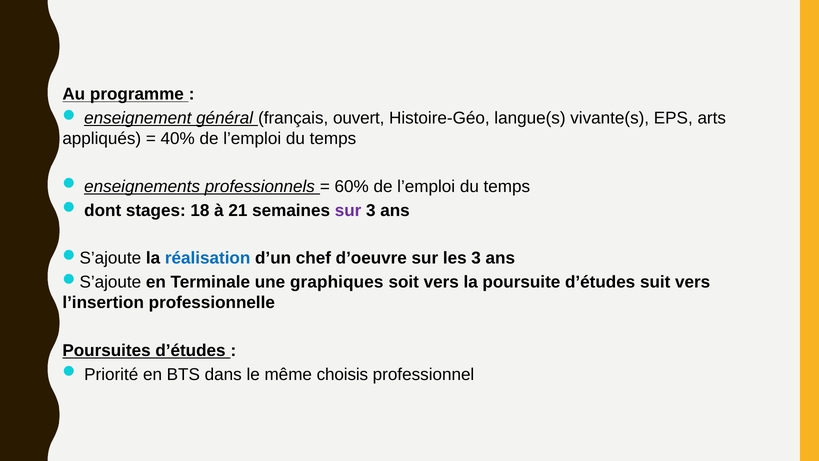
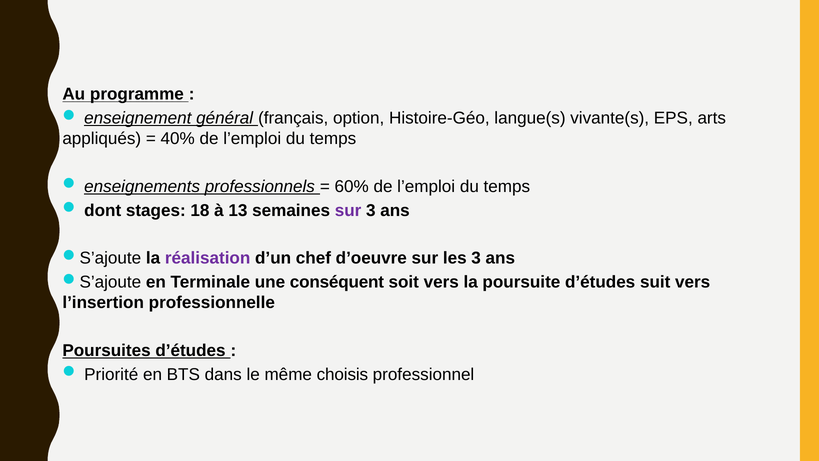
ouvert: ouvert -> option
21: 21 -> 13
réalisation colour: blue -> purple
graphiques: graphiques -> conséquent
